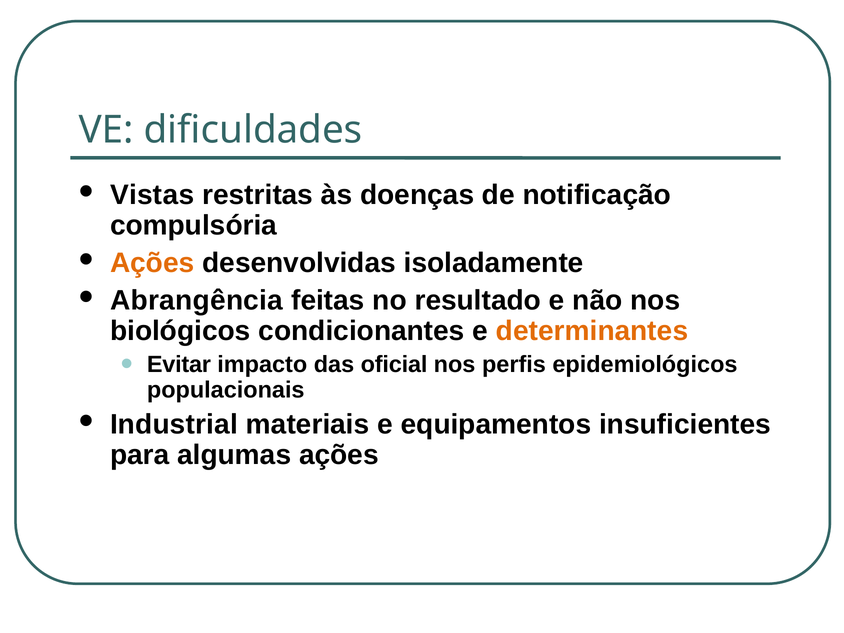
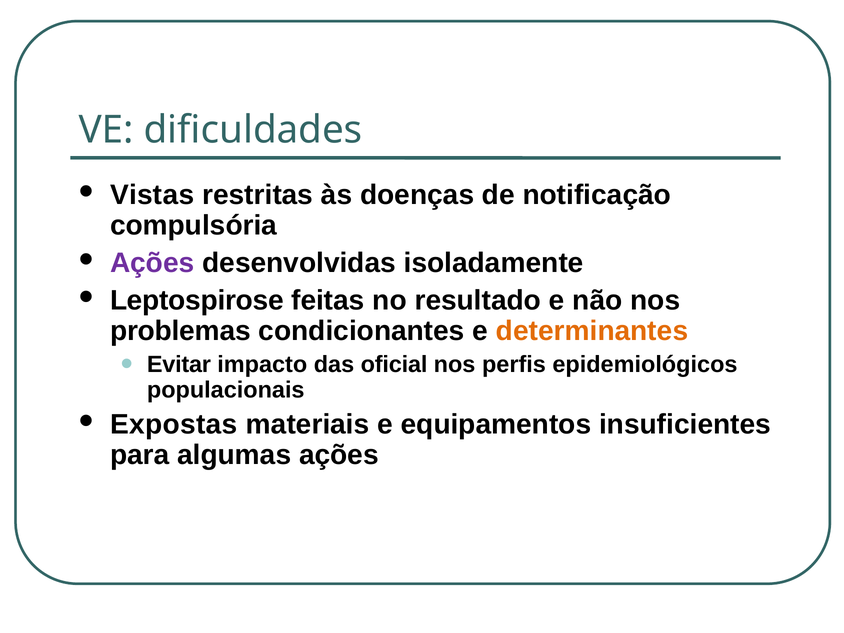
Ações at (152, 263) colour: orange -> purple
Abrangência: Abrangência -> Leptospirose
biológicos: biológicos -> problemas
Industrial: Industrial -> Expostas
